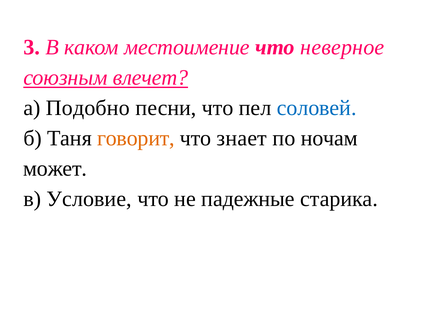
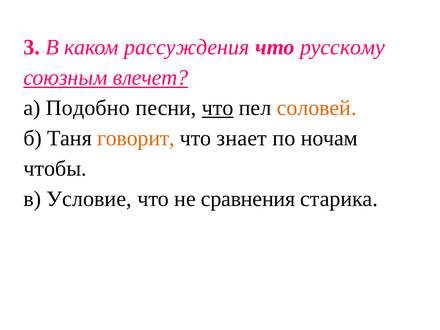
местоимение: местоимение -> рассуждения
неверное: неверное -> русскому
что at (218, 108) underline: none -> present
соловей colour: blue -> orange
может: может -> чтобы
падежные: падежные -> сравнения
